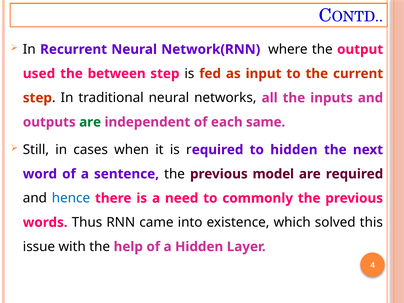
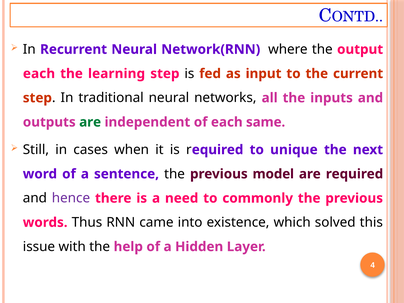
used at (39, 74): used -> each
between: between -> learning
to hidden: hidden -> unique
hence colour: blue -> purple
